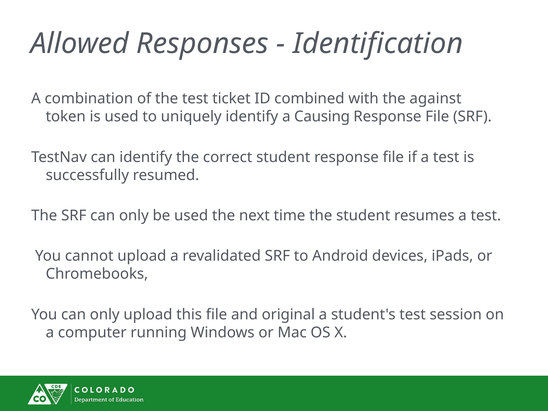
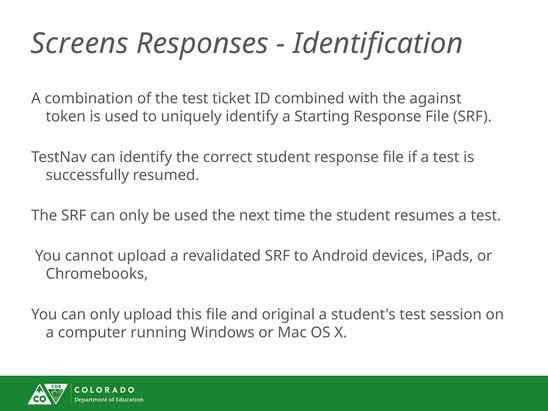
Allowed: Allowed -> Screens
Causing: Causing -> Starting
